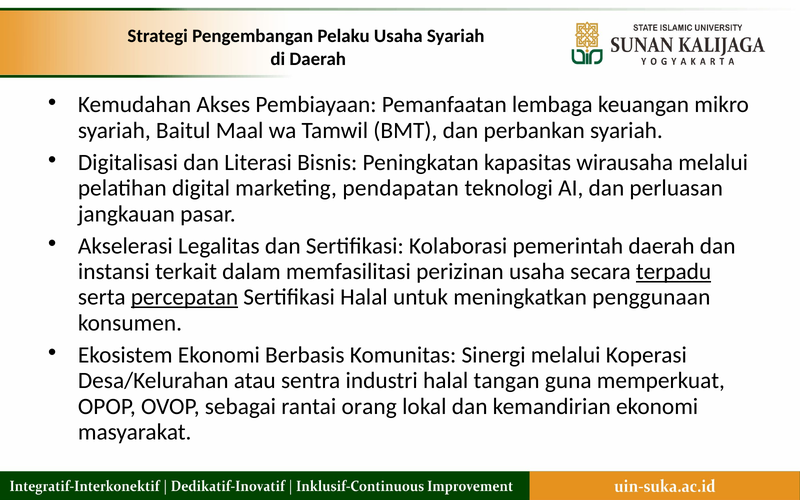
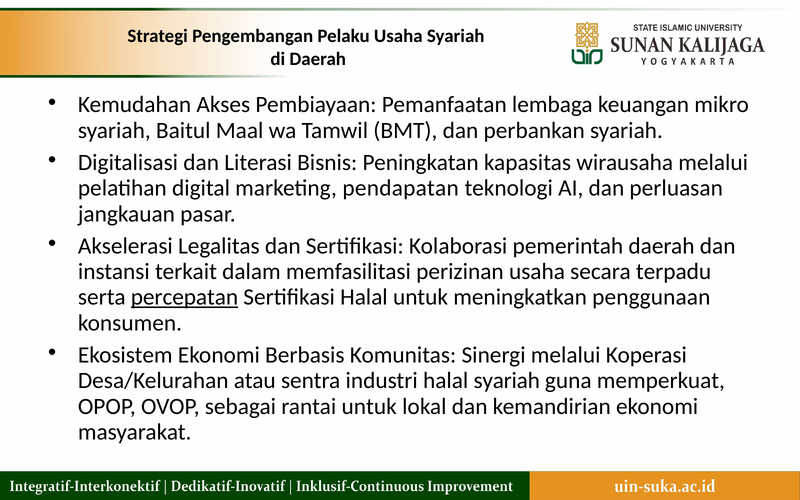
terpadu underline: present -> none
halal tangan: tangan -> syariah
rantai orang: orang -> untuk
